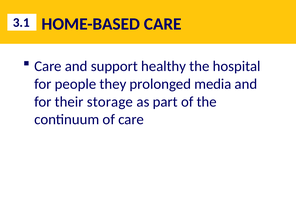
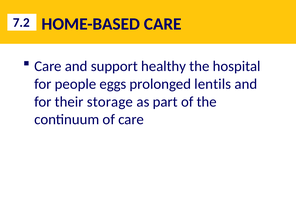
3.1: 3.1 -> 7.2
they: they -> eggs
media: media -> lentils
